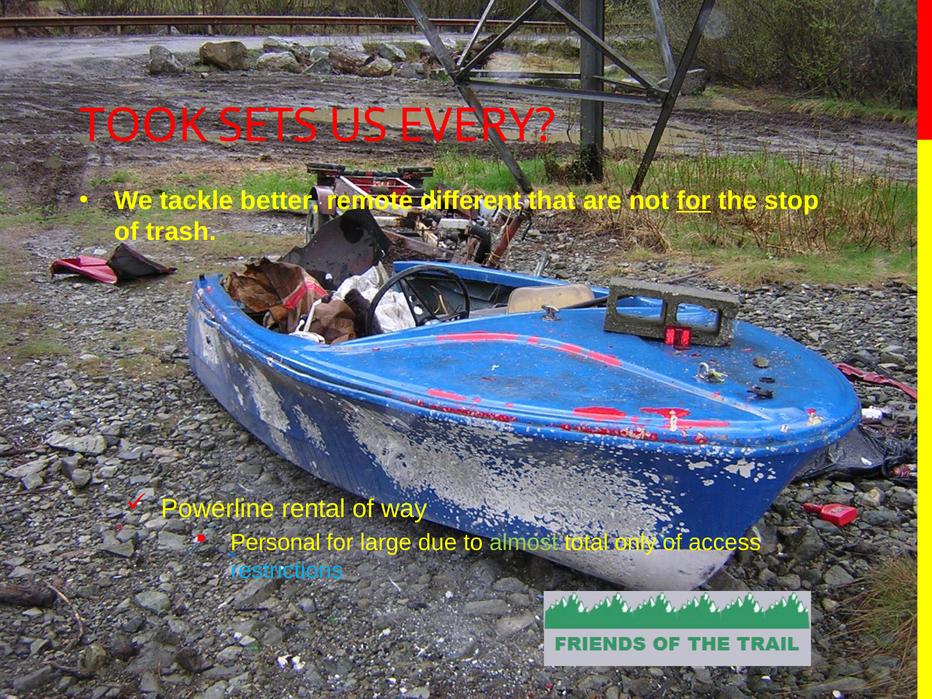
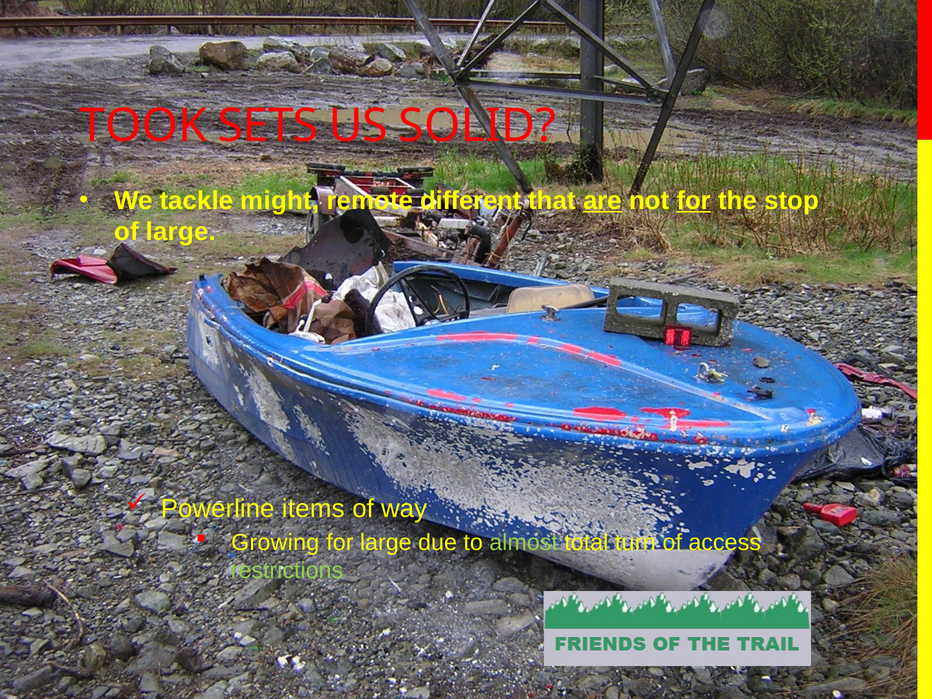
EVERY: EVERY -> SOLID
better: better -> might
are underline: none -> present
of trash: trash -> large
rental: rental -> items
Personal: Personal -> Growing
only: only -> turn
restrictions colour: light blue -> light green
